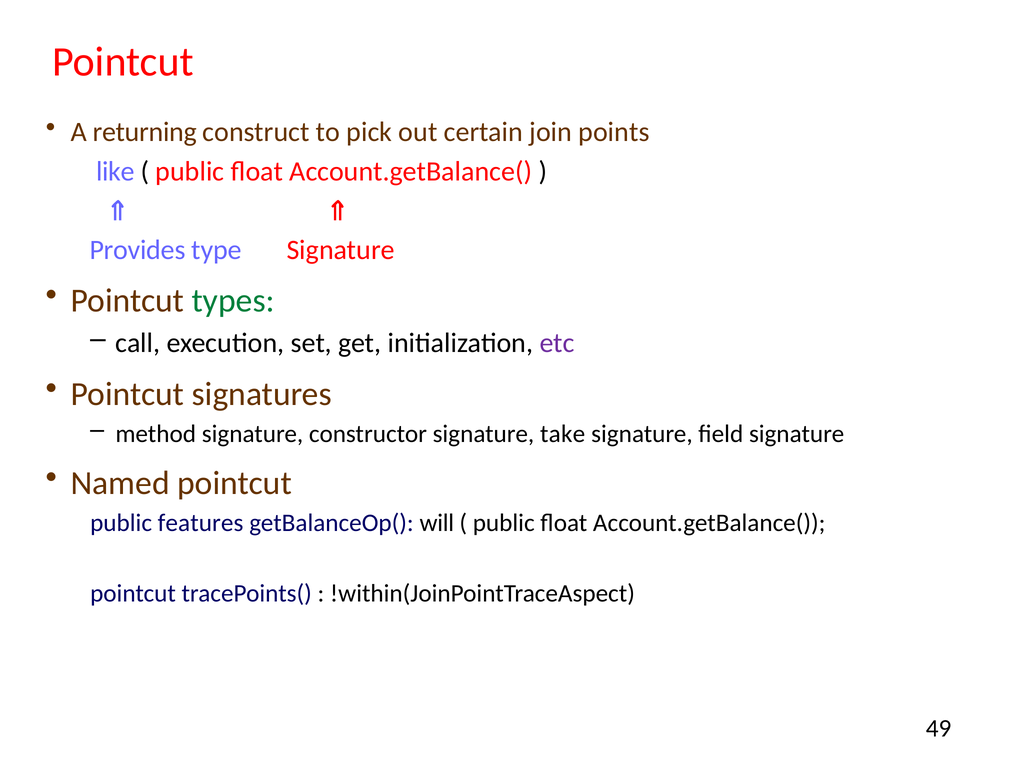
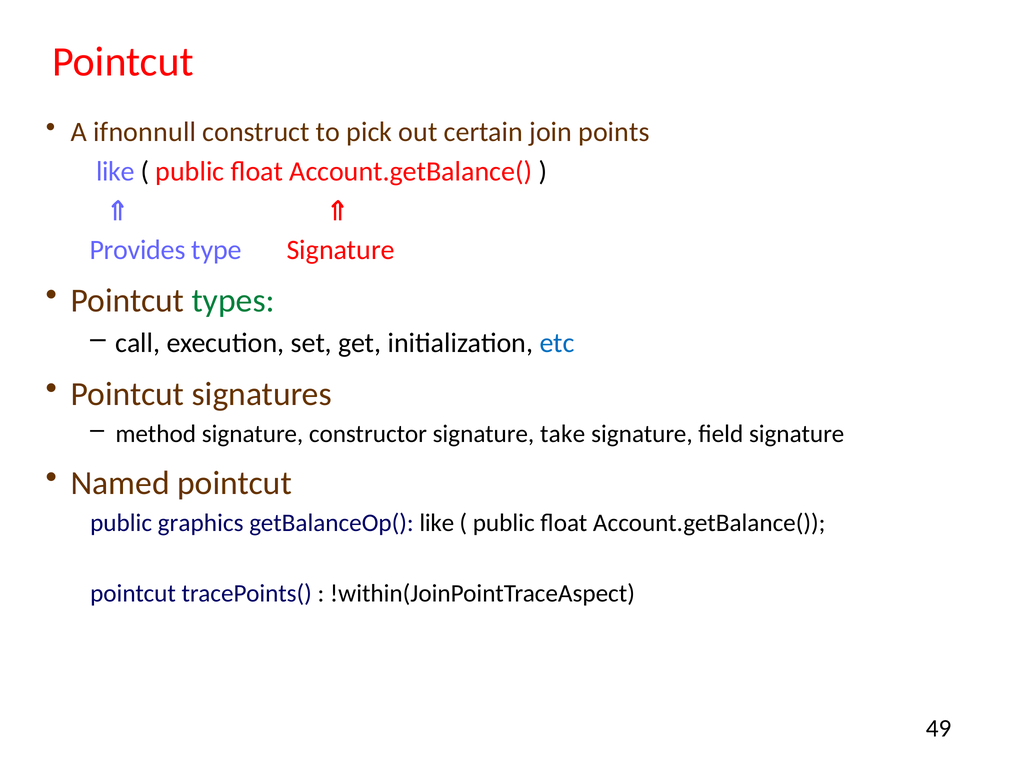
returning: returning -> ifnonnull
etc colour: purple -> blue
features: features -> graphics
getBalanceOp( will: will -> like
